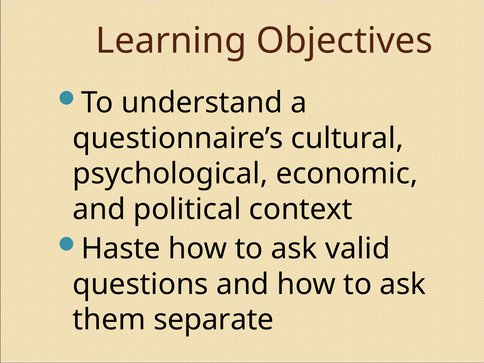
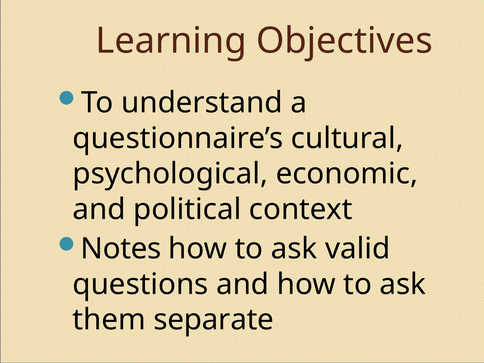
Haste: Haste -> Notes
